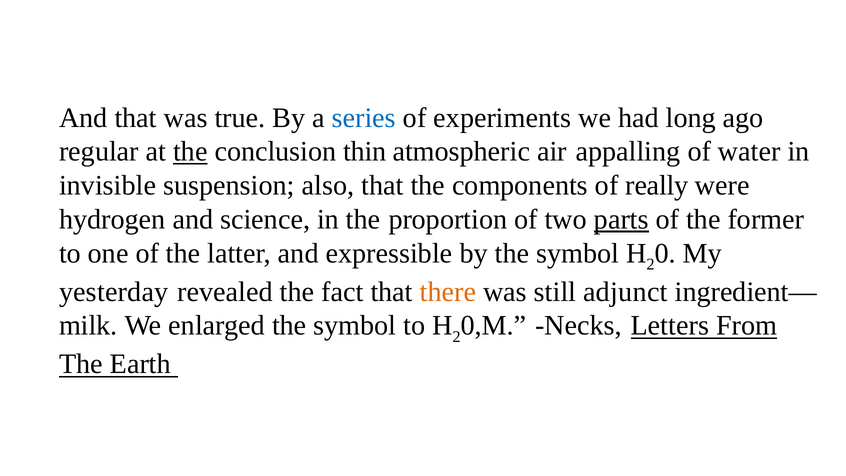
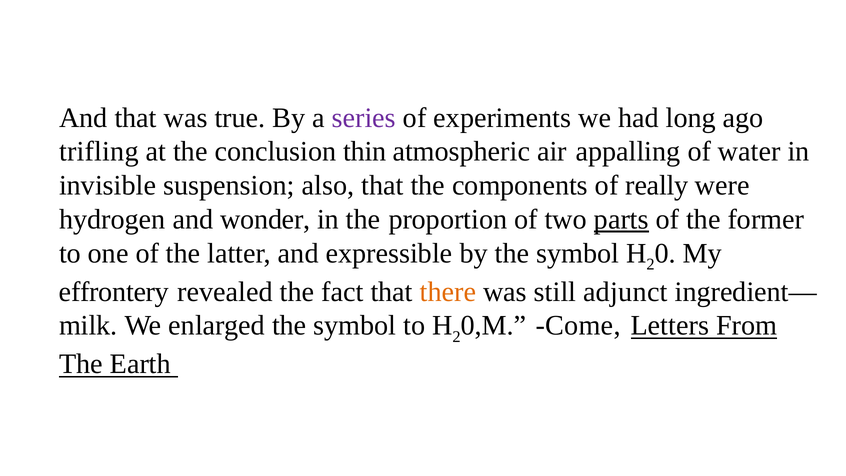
series colour: blue -> purple
regular: regular -> trifling
the at (190, 152) underline: present -> none
science: science -> wonder
yesterday: yesterday -> effrontery
Necks: Necks -> Come
